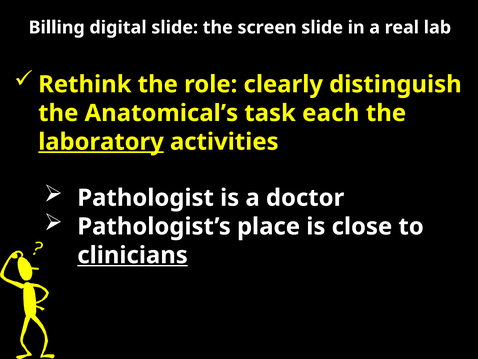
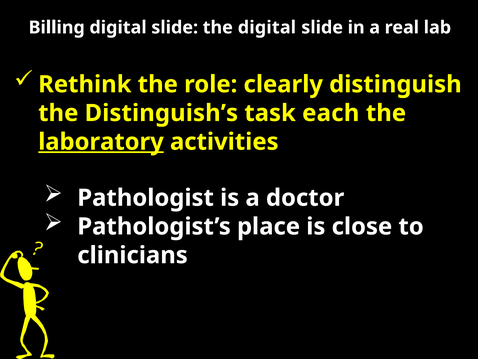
the screen: screen -> digital
Anatomical’s: Anatomical’s -> Distinguish’s
clinicians underline: present -> none
